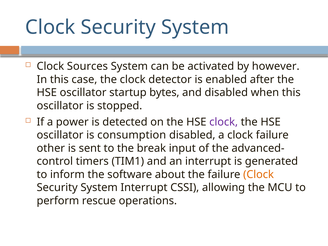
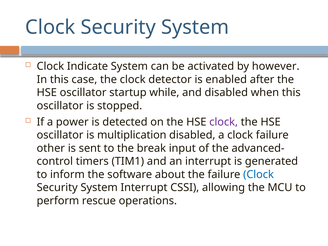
Sources: Sources -> Indicate
bytes: bytes -> while
consumption: consumption -> multiplication
Clock at (259, 174) colour: orange -> blue
